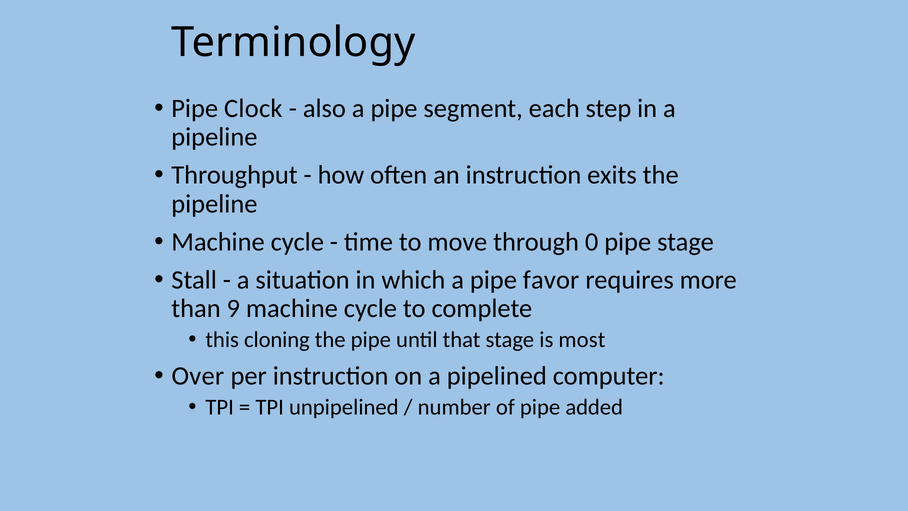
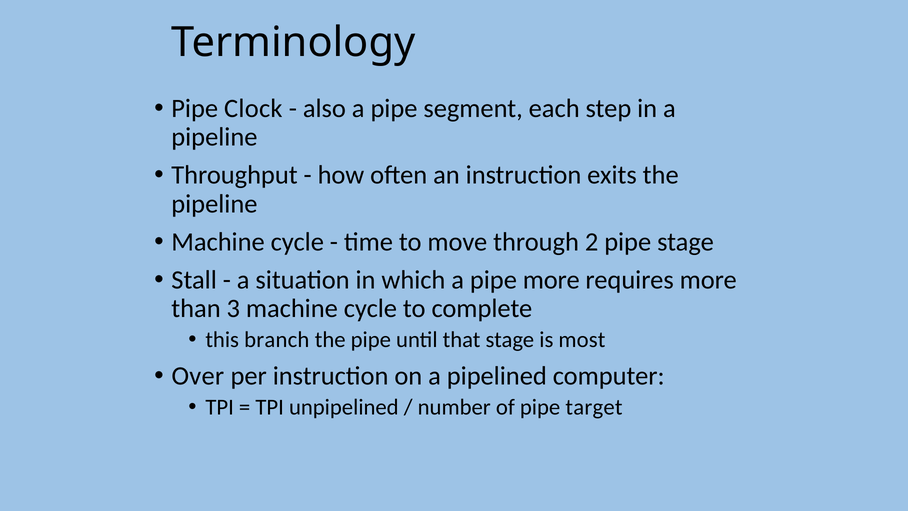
0: 0 -> 2
pipe favor: favor -> more
9: 9 -> 3
cloning: cloning -> branch
added: added -> target
